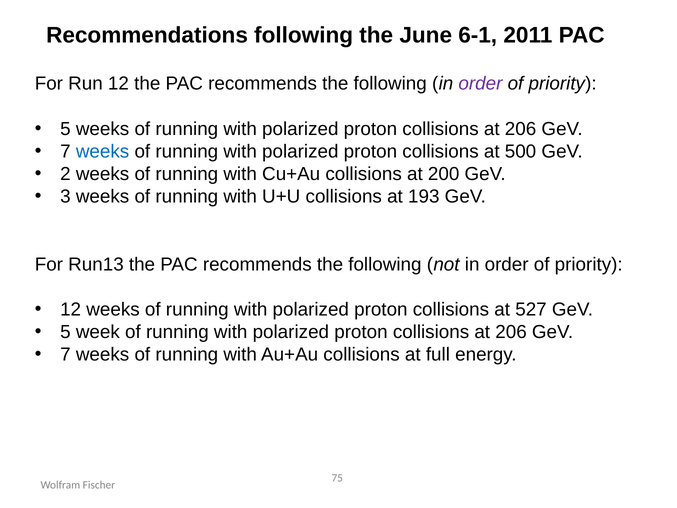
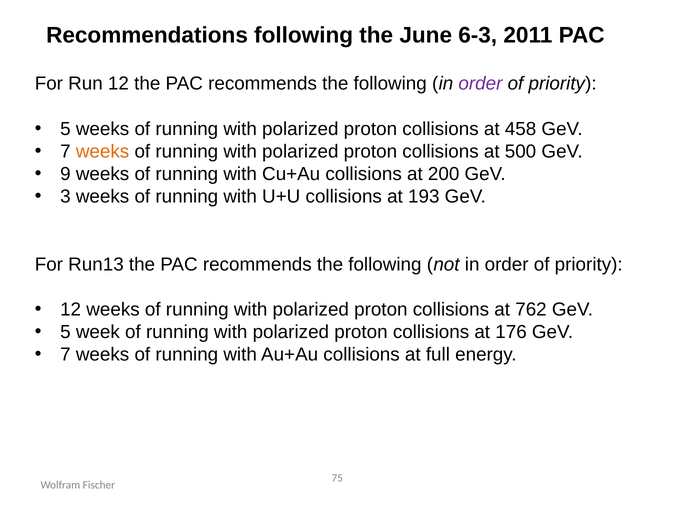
6-1: 6-1 -> 6-3
206 at (521, 129): 206 -> 458
weeks at (103, 151) colour: blue -> orange
2: 2 -> 9
527: 527 -> 762
206 at (511, 332): 206 -> 176
